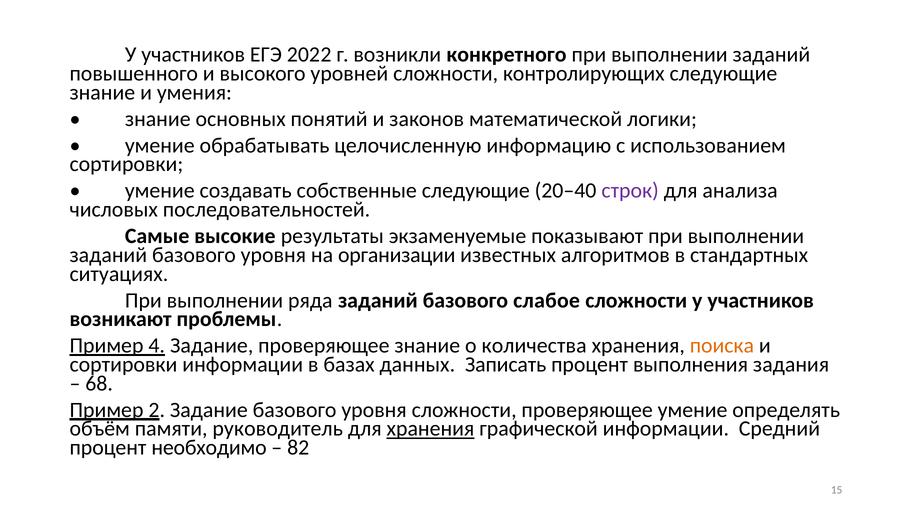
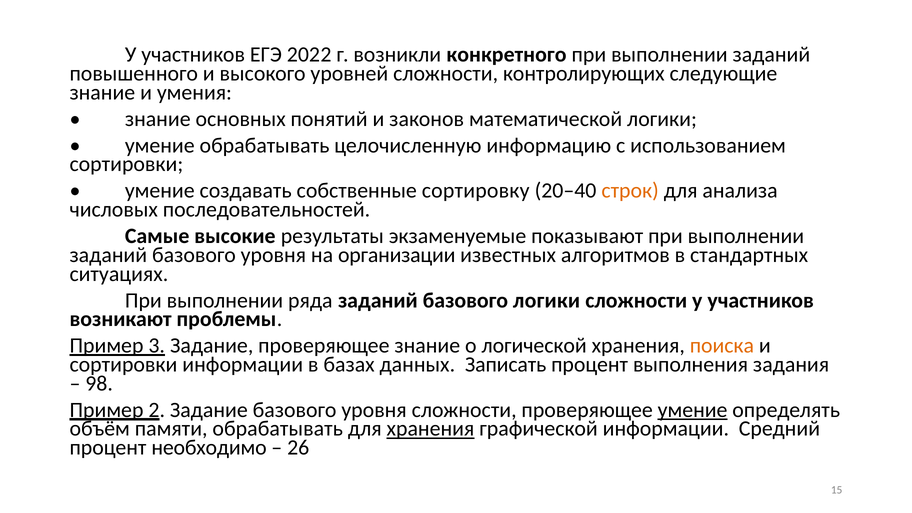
собственные следующие: следующие -> сортировку
строк colour: purple -> orange
базового слабое: слабое -> логики
4: 4 -> 3
количества: количества -> логической
68: 68 -> 98
умение at (693, 410) underline: none -> present
памяти руководитель: руководитель -> обрабатывать
82: 82 -> 26
